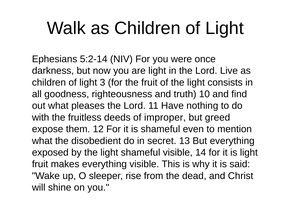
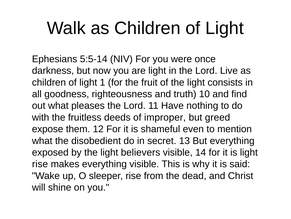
5:2-14: 5:2-14 -> 5:5-14
3: 3 -> 1
light shameful: shameful -> believers
fruit at (40, 164): fruit -> rise
